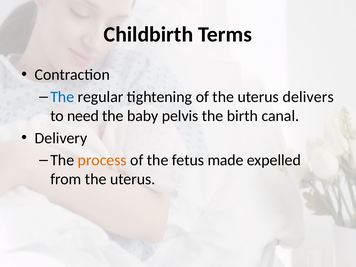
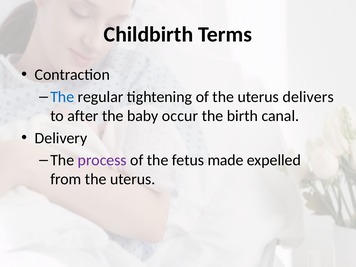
need: need -> after
pelvis: pelvis -> occur
process colour: orange -> purple
